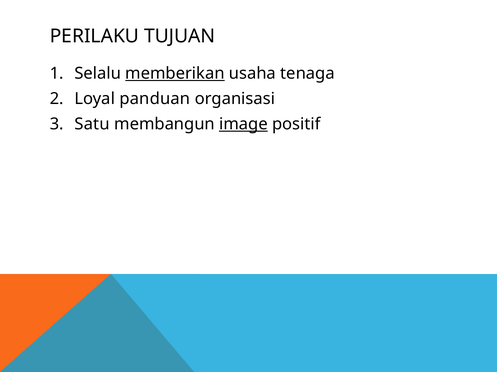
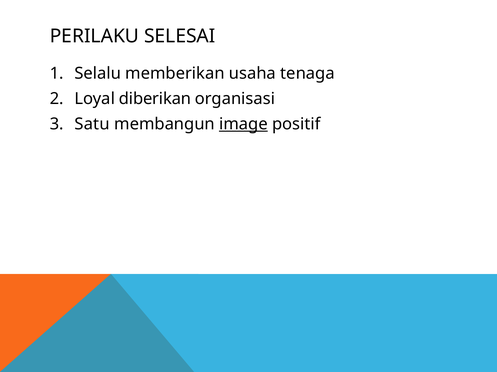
TUJUAN: TUJUAN -> SELESAI
memberikan underline: present -> none
panduan: panduan -> diberikan
